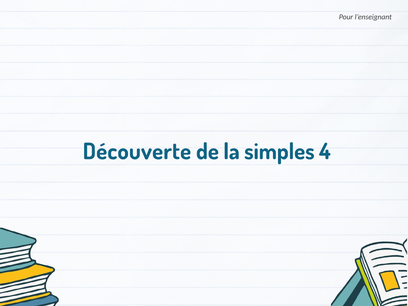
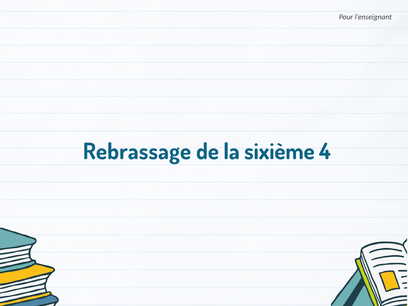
Découverte: Découverte -> Rebrassage
simples: simples -> sixième
